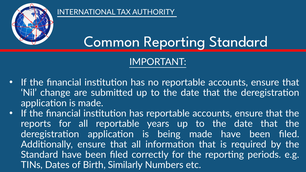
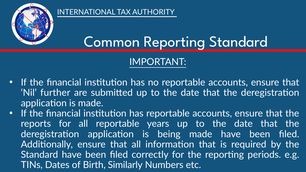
change: change -> further
